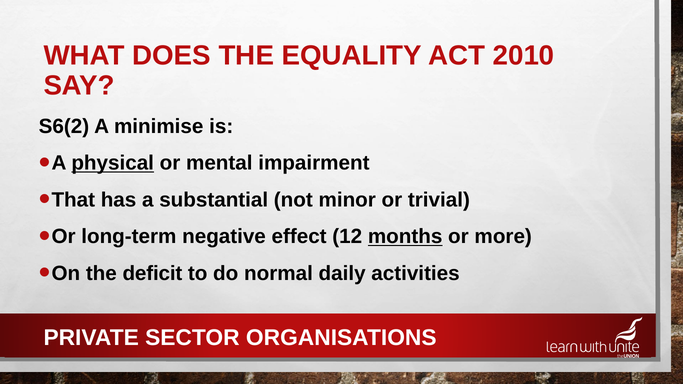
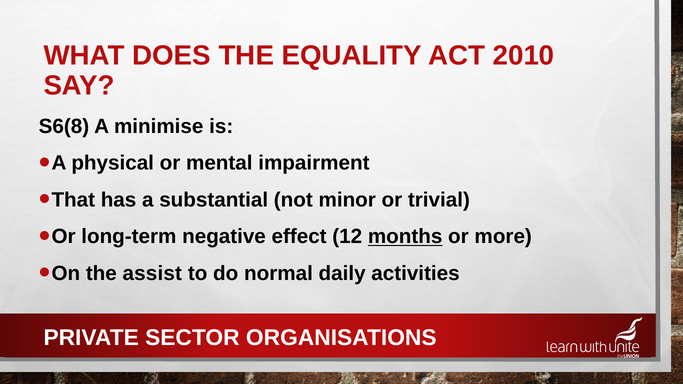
S6(2: S6(2 -> S6(8
physical underline: present -> none
deficit: deficit -> assist
